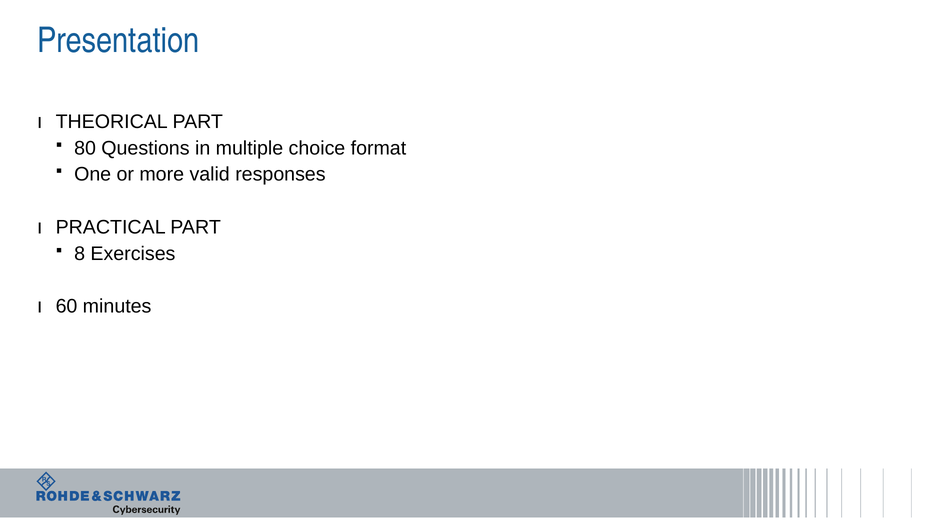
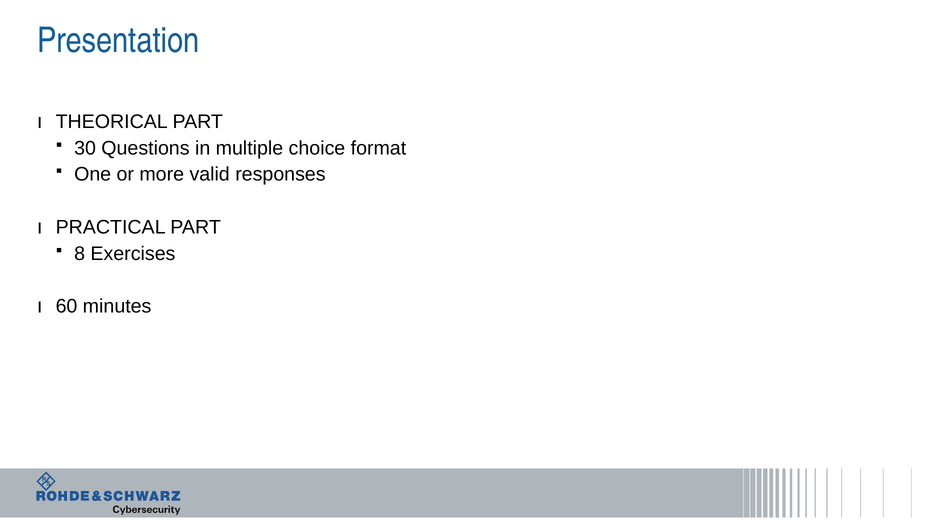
80: 80 -> 30
